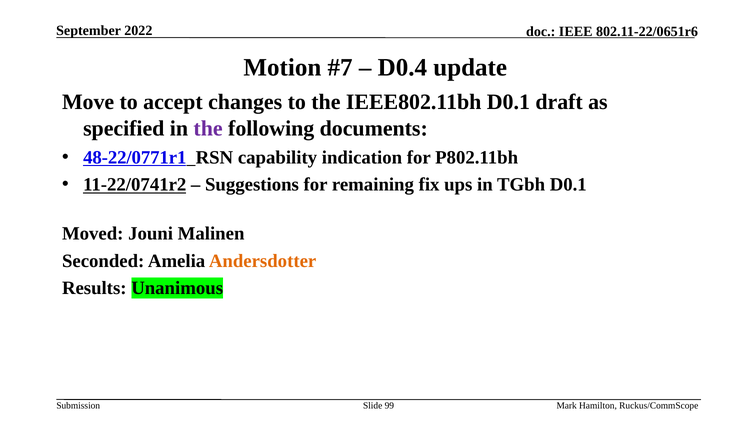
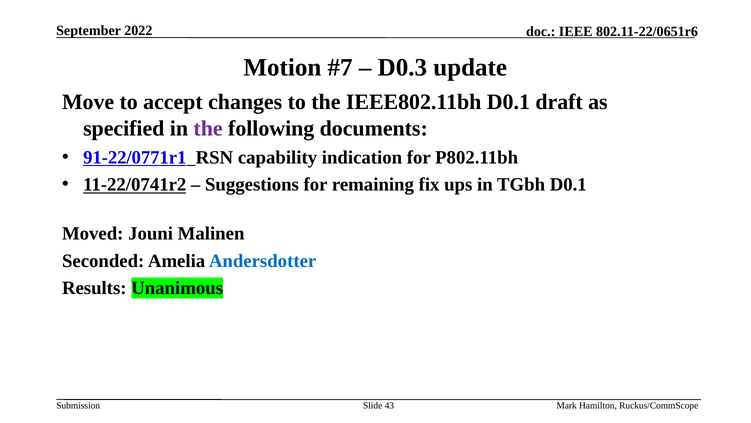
D0.4: D0.4 -> D0.3
48-22/0771r1: 48-22/0771r1 -> 91-22/0771r1
Andersdotter colour: orange -> blue
99: 99 -> 43
